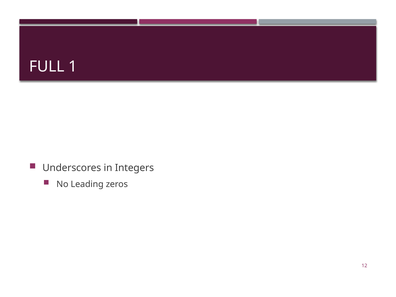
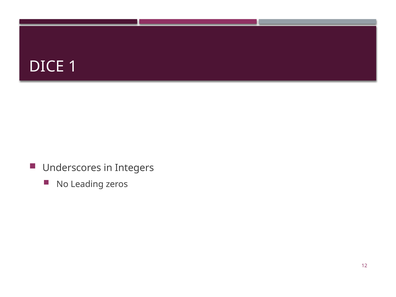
FULL: FULL -> DICE
